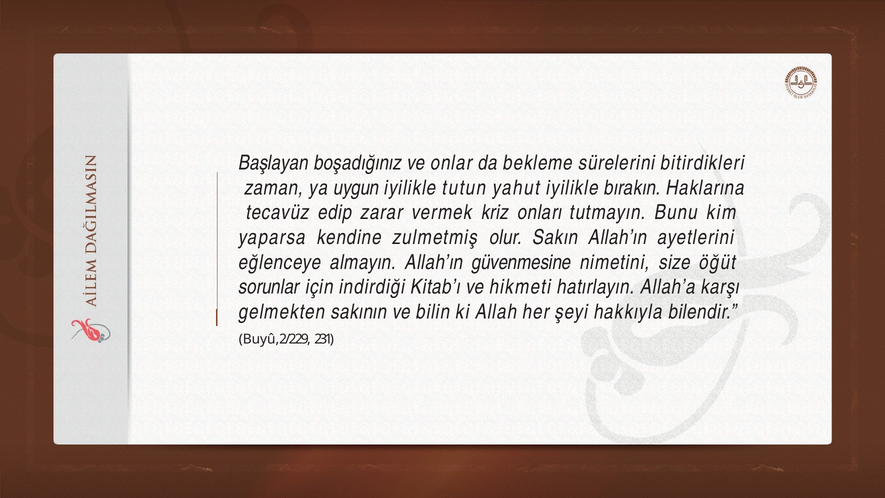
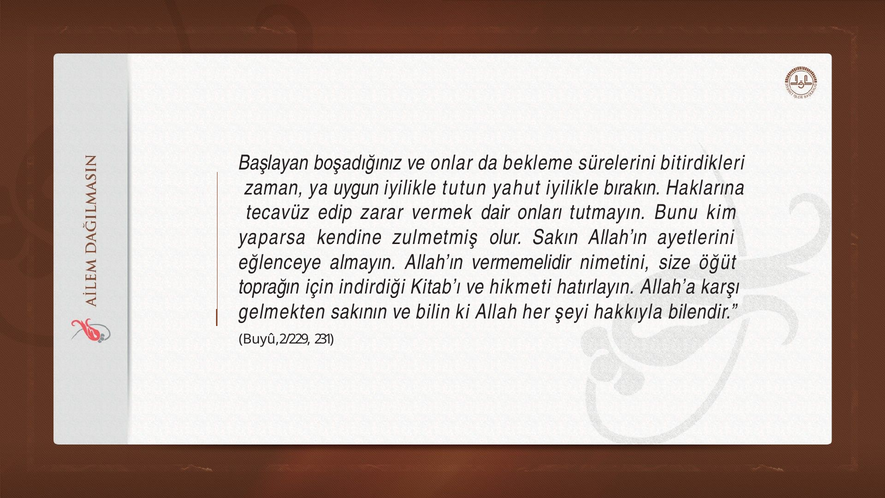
kriz: kriz -> dair
güvenmesine: güvenmesine -> vermemelidir
sorunlar: sorunlar -> toprağın
